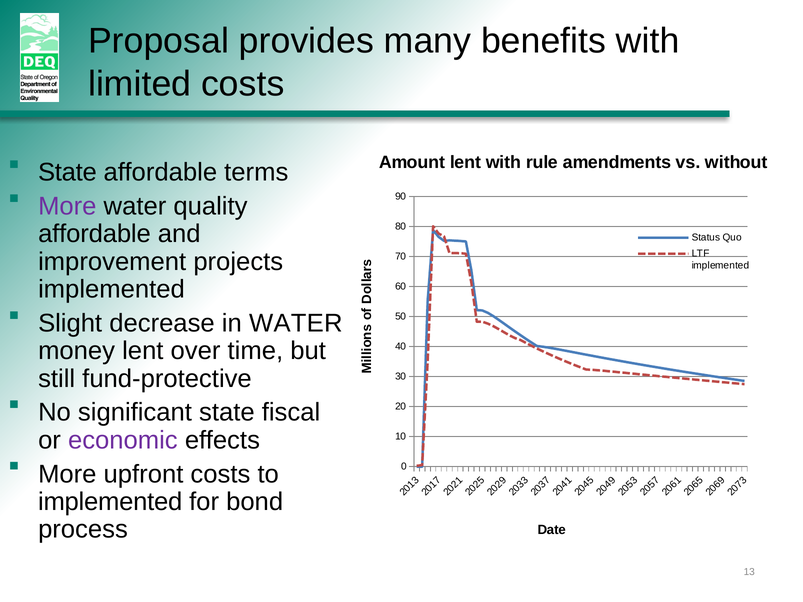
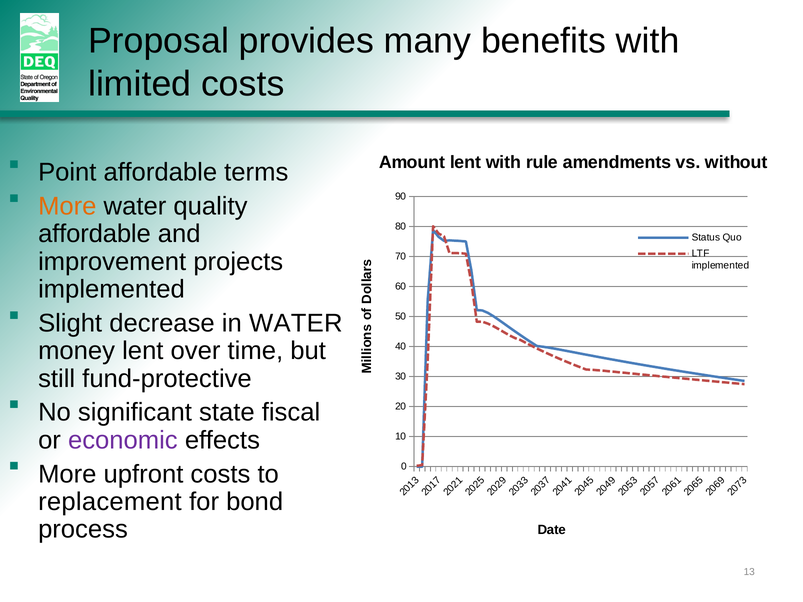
State at (67, 172): State -> Point
More at (67, 206) colour: purple -> orange
implemented at (110, 502): implemented -> replacement
